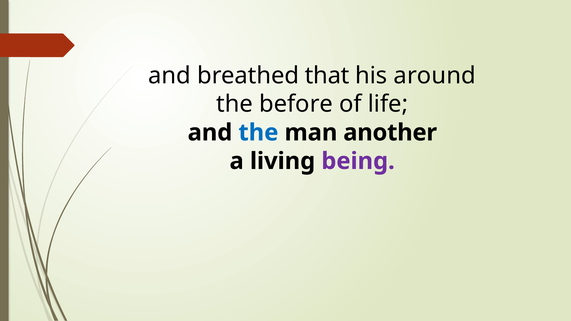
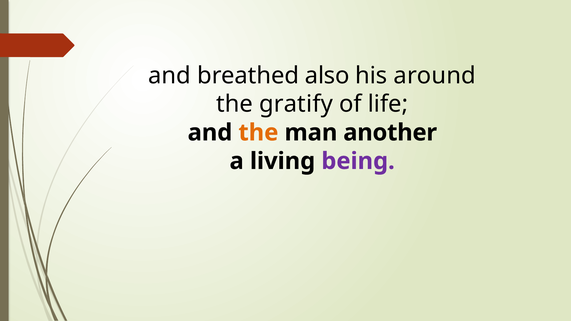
that: that -> also
before: before -> gratify
the at (258, 133) colour: blue -> orange
